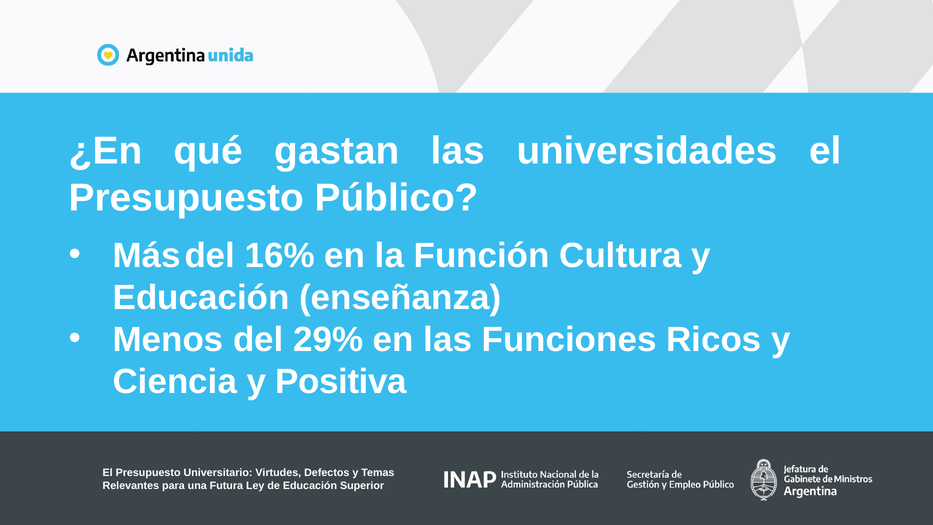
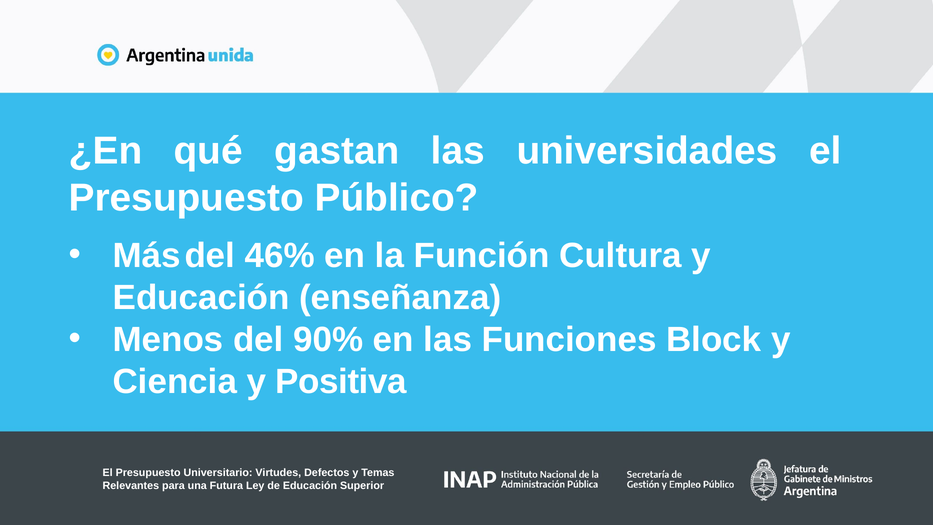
16%: 16% -> 46%
29%: 29% -> 90%
Ricos: Ricos -> Block
